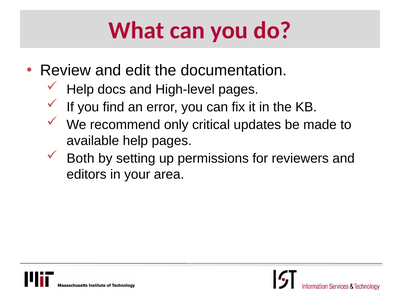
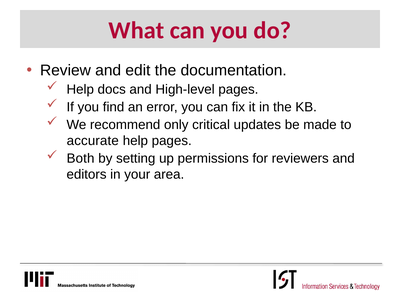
available: available -> accurate
